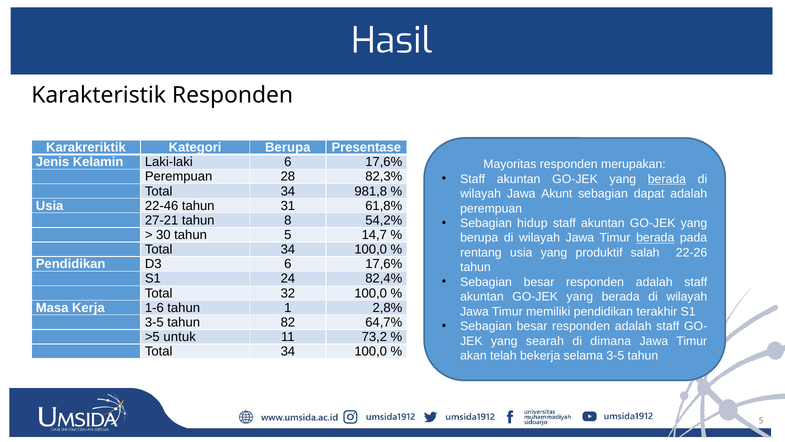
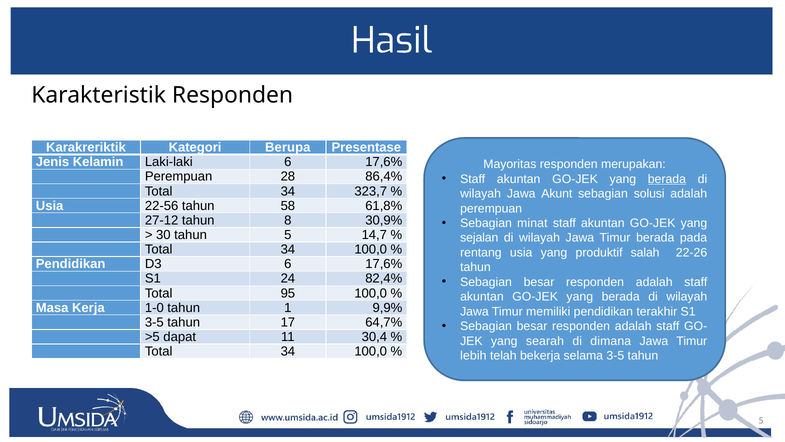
82,3%: 82,3% -> 86,4%
981,8: 981,8 -> 323,7
dapat: dapat -> solusi
22-46: 22-46 -> 22-56
31: 31 -> 58
27-21: 27-21 -> 27-12
54,2%: 54,2% -> 30,9%
hidup: hidup -> minat
berupa at (479, 238): berupa -> sejalan
berada at (655, 238) underline: present -> none
32: 32 -> 95
1-6: 1-6 -> 1-0
2,8%: 2,8% -> 9,9%
82: 82 -> 17
untuk: untuk -> dapat
73,2: 73,2 -> 30,4
akan: akan -> lebih
